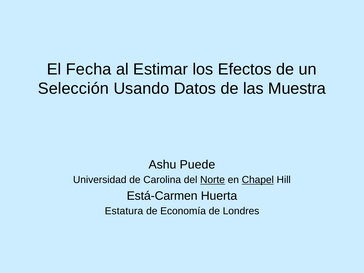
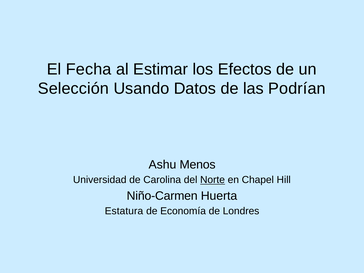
Muestra: Muestra -> Podrían
Puede: Puede -> Menos
Chapel underline: present -> none
Está-Carmen: Está-Carmen -> Niño-Carmen
